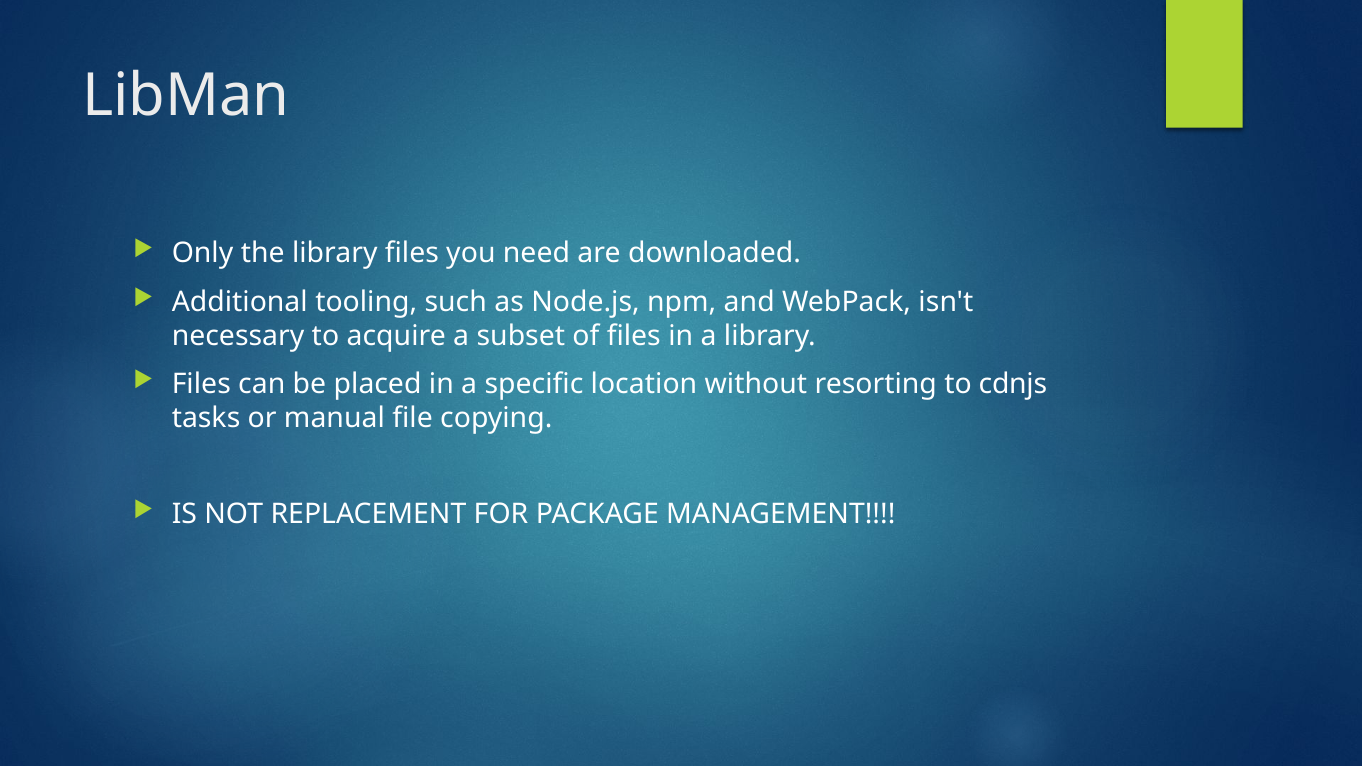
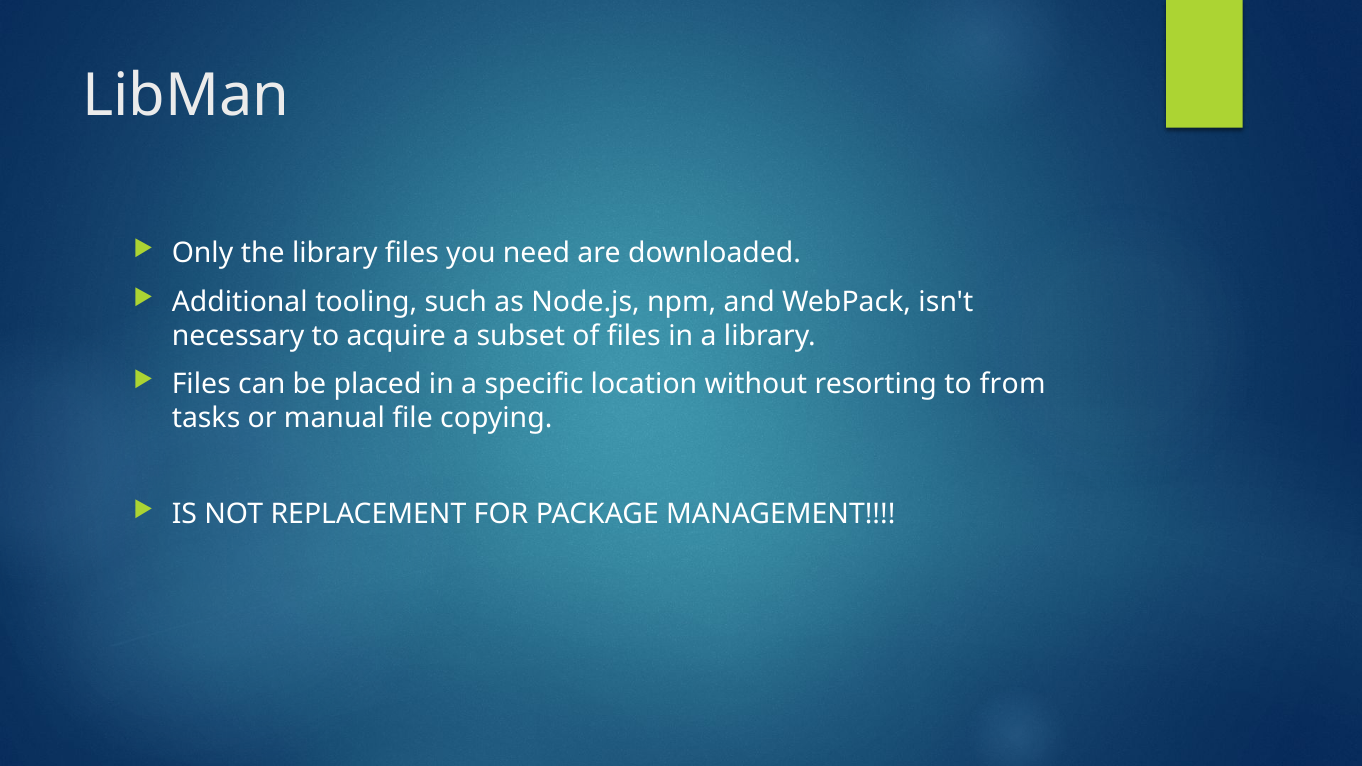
cdnjs: cdnjs -> from
